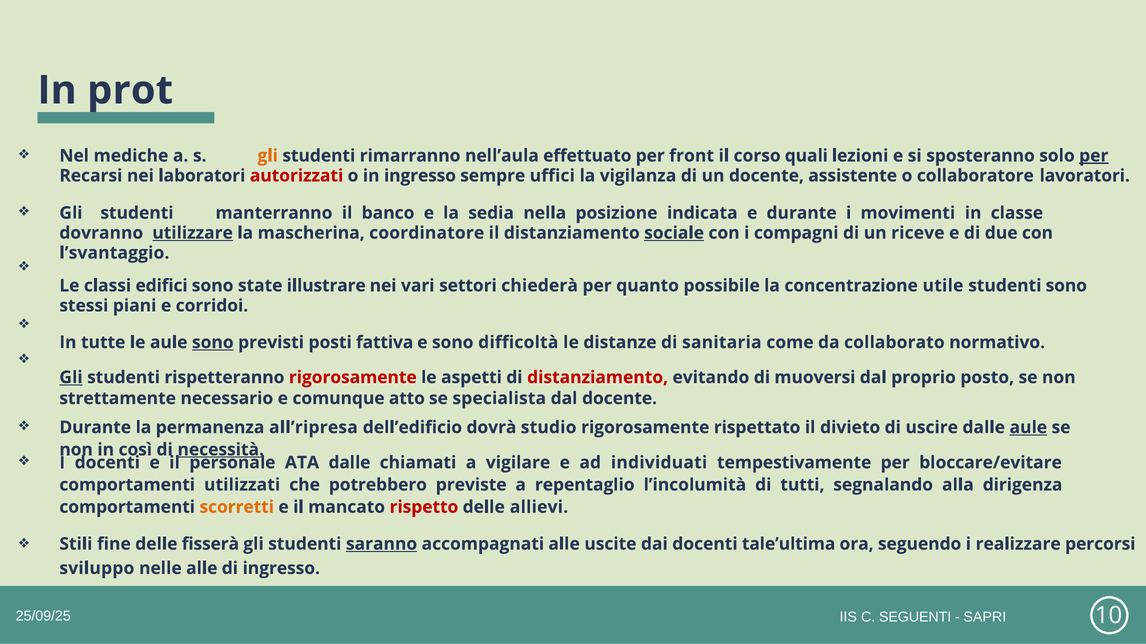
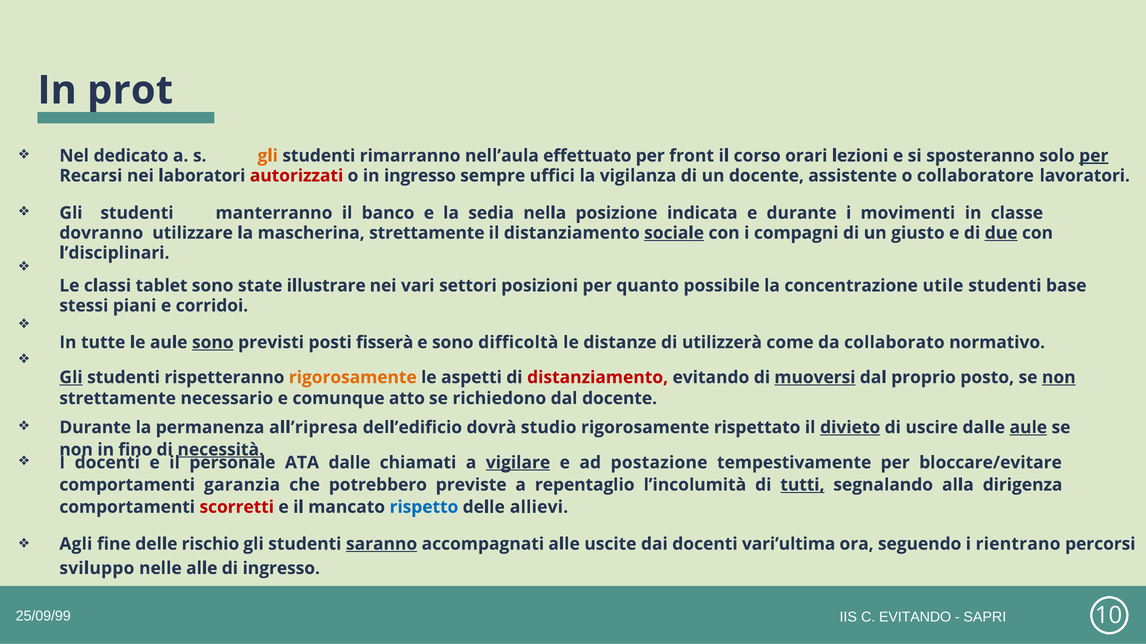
mediche: mediche -> dedicato
quali: quali -> orari
utilizzare underline: present -> none
mascherina coordinatore: coordinatore -> strettamente
riceve: riceve -> giusto
due underline: none -> present
l’svantaggio: l’svantaggio -> l’disciplinari
edifici: edifici -> tablet
chiederà: chiederà -> posizioni
studenti sono: sono -> base
fattiva: fattiva -> fisserà
sanitaria: sanitaria -> utilizzerà
rigorosamente at (353, 378) colour: red -> orange
muoversi underline: none -> present
non at (1059, 378) underline: none -> present
specialista: specialista -> richiedono
divieto underline: none -> present
così: così -> fino
vigilare underline: none -> present
individuati: individuati -> postazione
utilizzati: utilizzati -> garanzia
tutti underline: none -> present
scorretti colour: orange -> red
rispetto colour: red -> blue
Stili: Stili -> Agli
fisserà: fisserà -> rischio
tale’ultima: tale’ultima -> vari’ultima
realizzare: realizzare -> rientrano
25/09/25: 25/09/25 -> 25/09/99
C SEGUENTI: SEGUENTI -> EVITANDO
